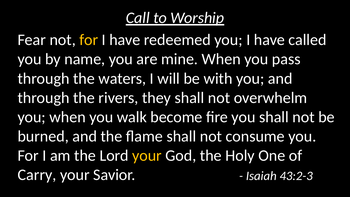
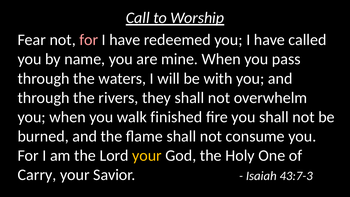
for at (89, 40) colour: yellow -> pink
become: become -> finished
43:2-3: 43:2-3 -> 43:7-3
